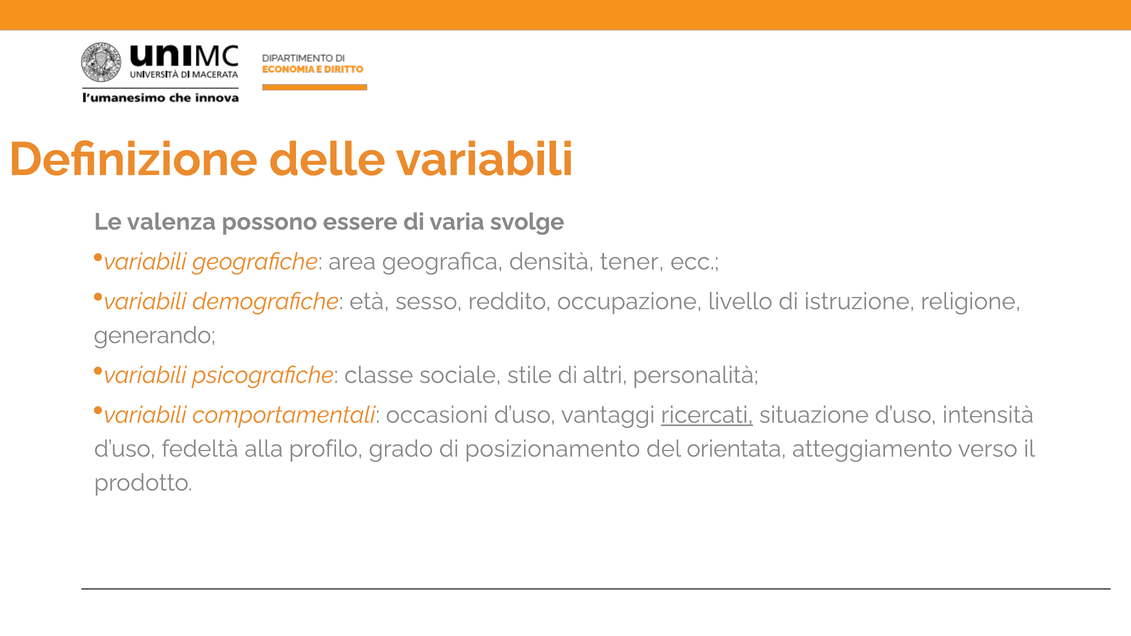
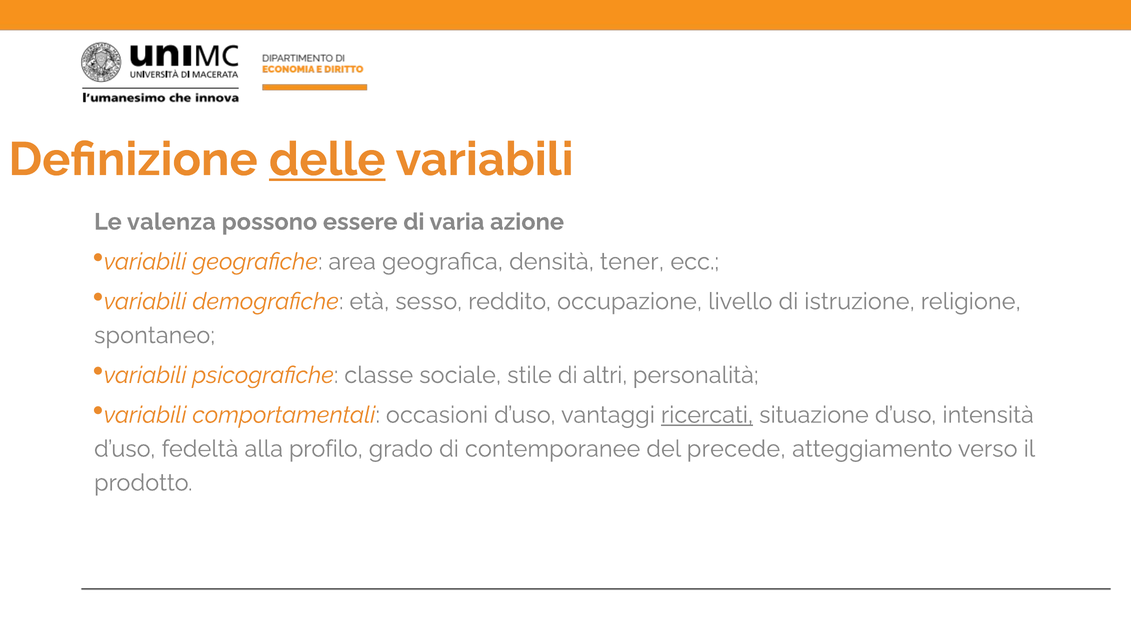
delle underline: none -> present
svolge: svolge -> azione
generando: generando -> spontaneo
posizionamento: posizionamento -> contemporanee
orientata: orientata -> precede
